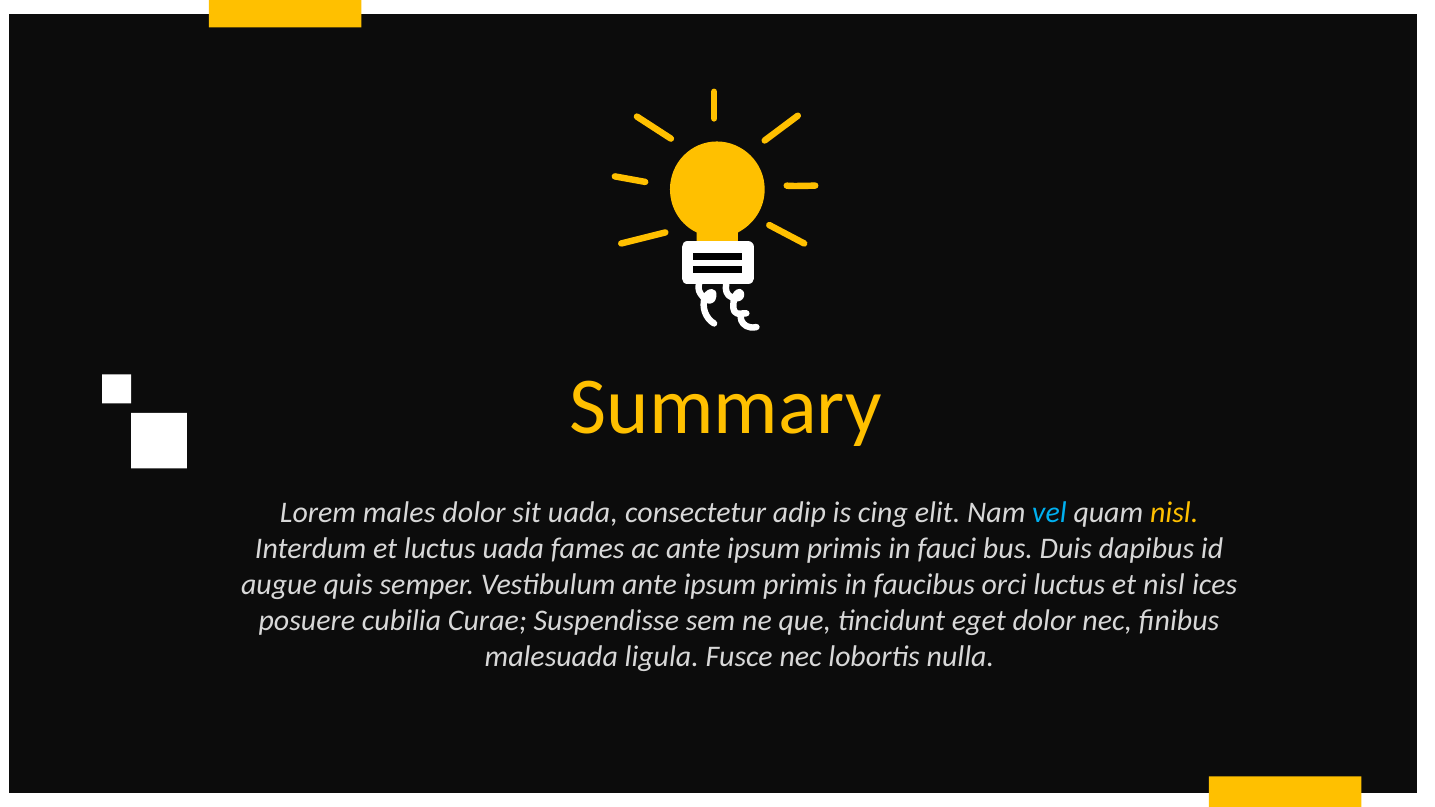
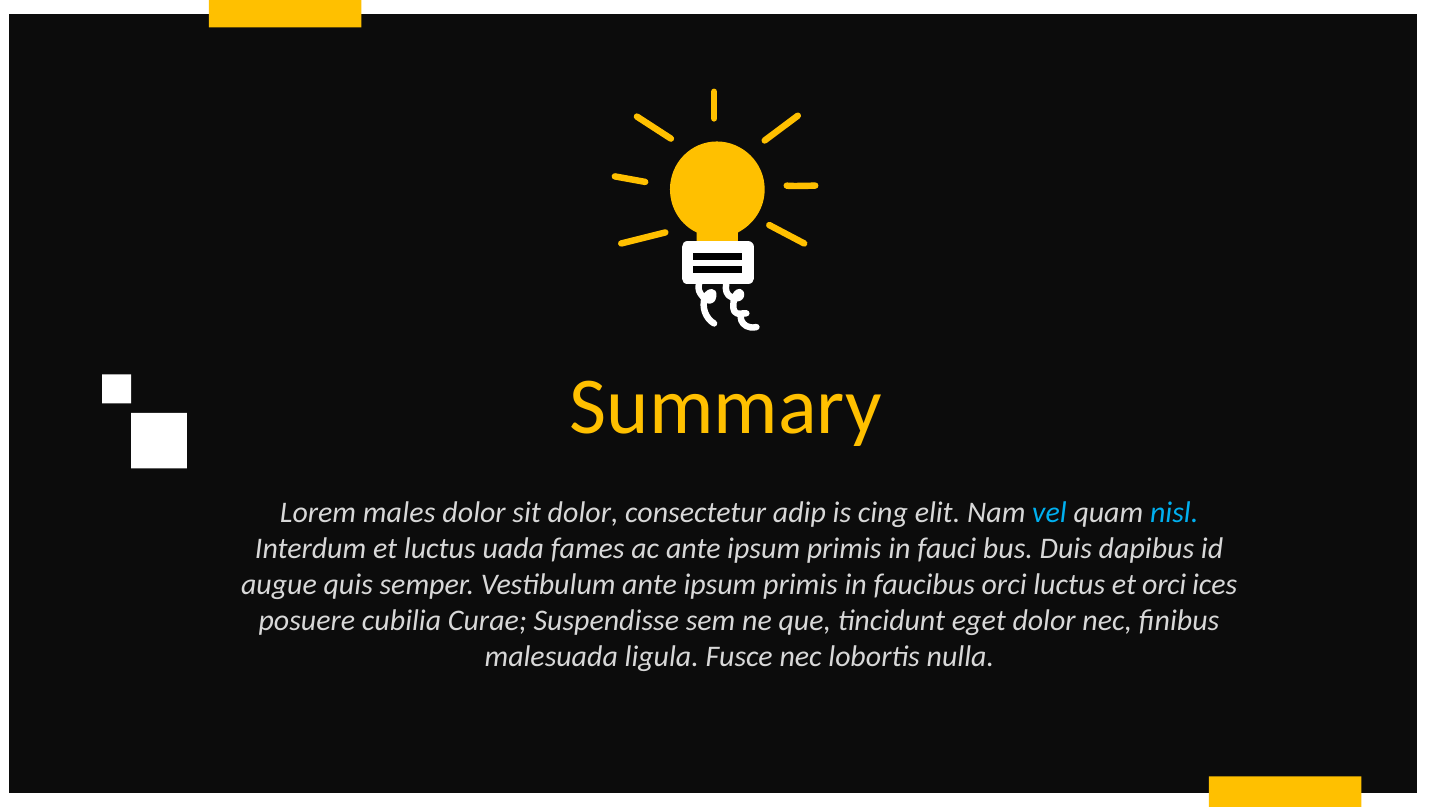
sit uada: uada -> dolor
nisl at (1174, 513) colour: yellow -> light blue
et nisl: nisl -> orci
